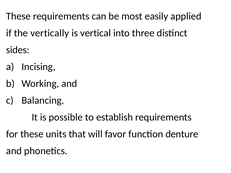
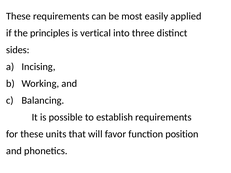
vertically: vertically -> principles
denture: denture -> position
